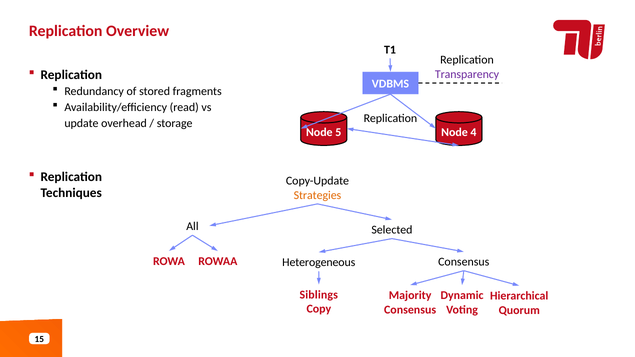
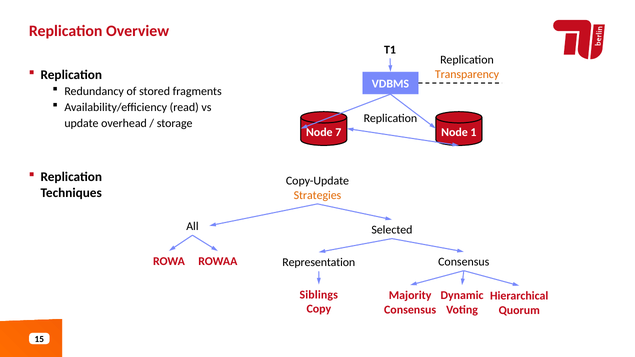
Transparency colour: purple -> orange
5: 5 -> 7
4: 4 -> 1
Heterogeneous: Heterogeneous -> Representation
